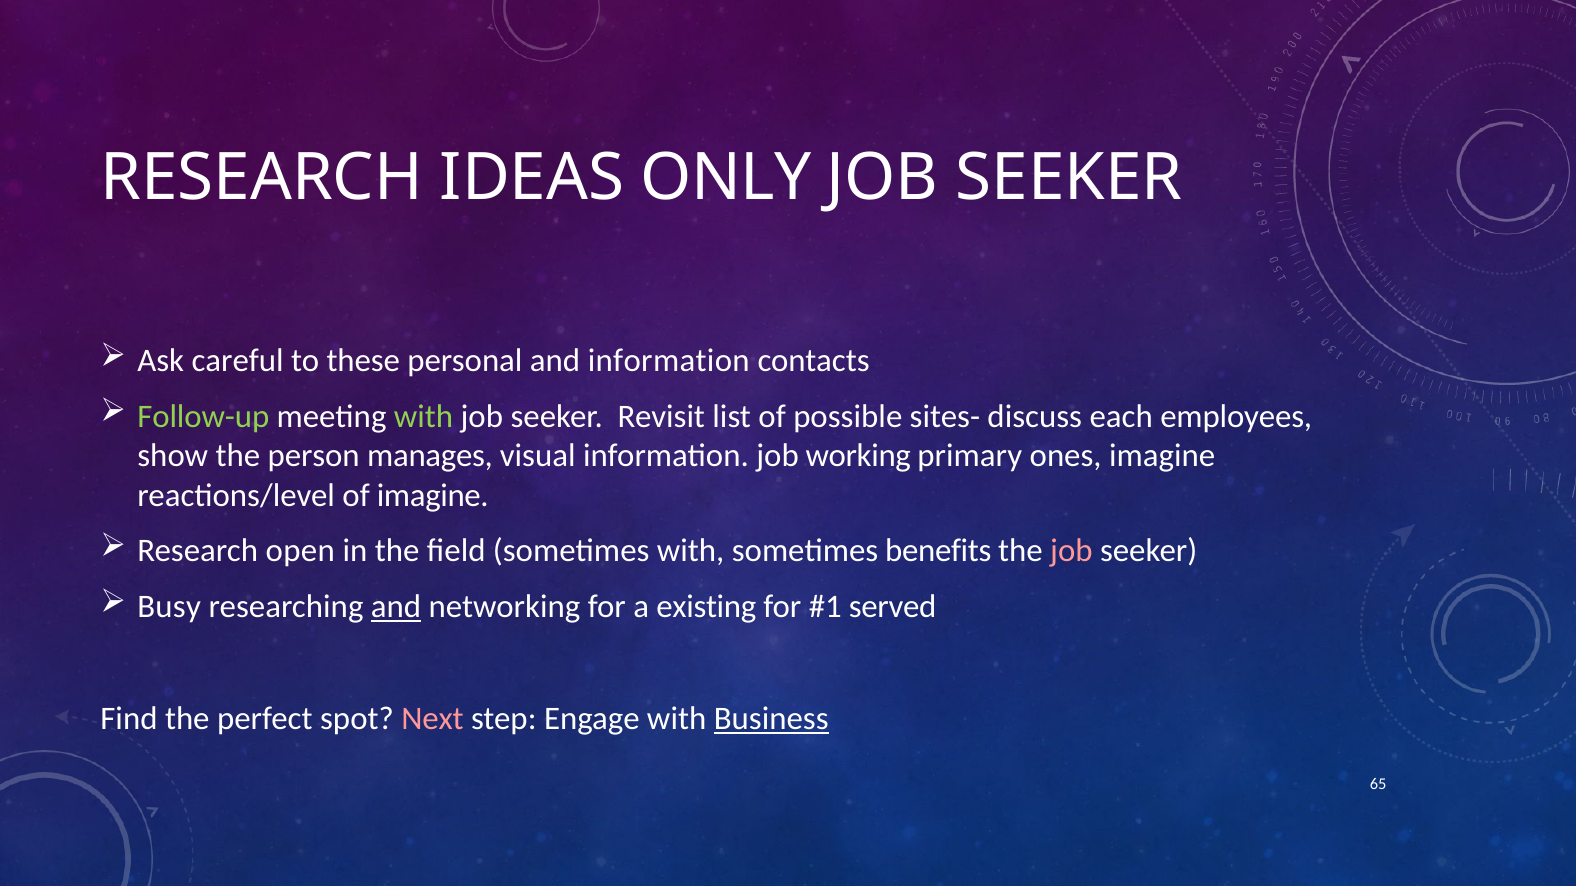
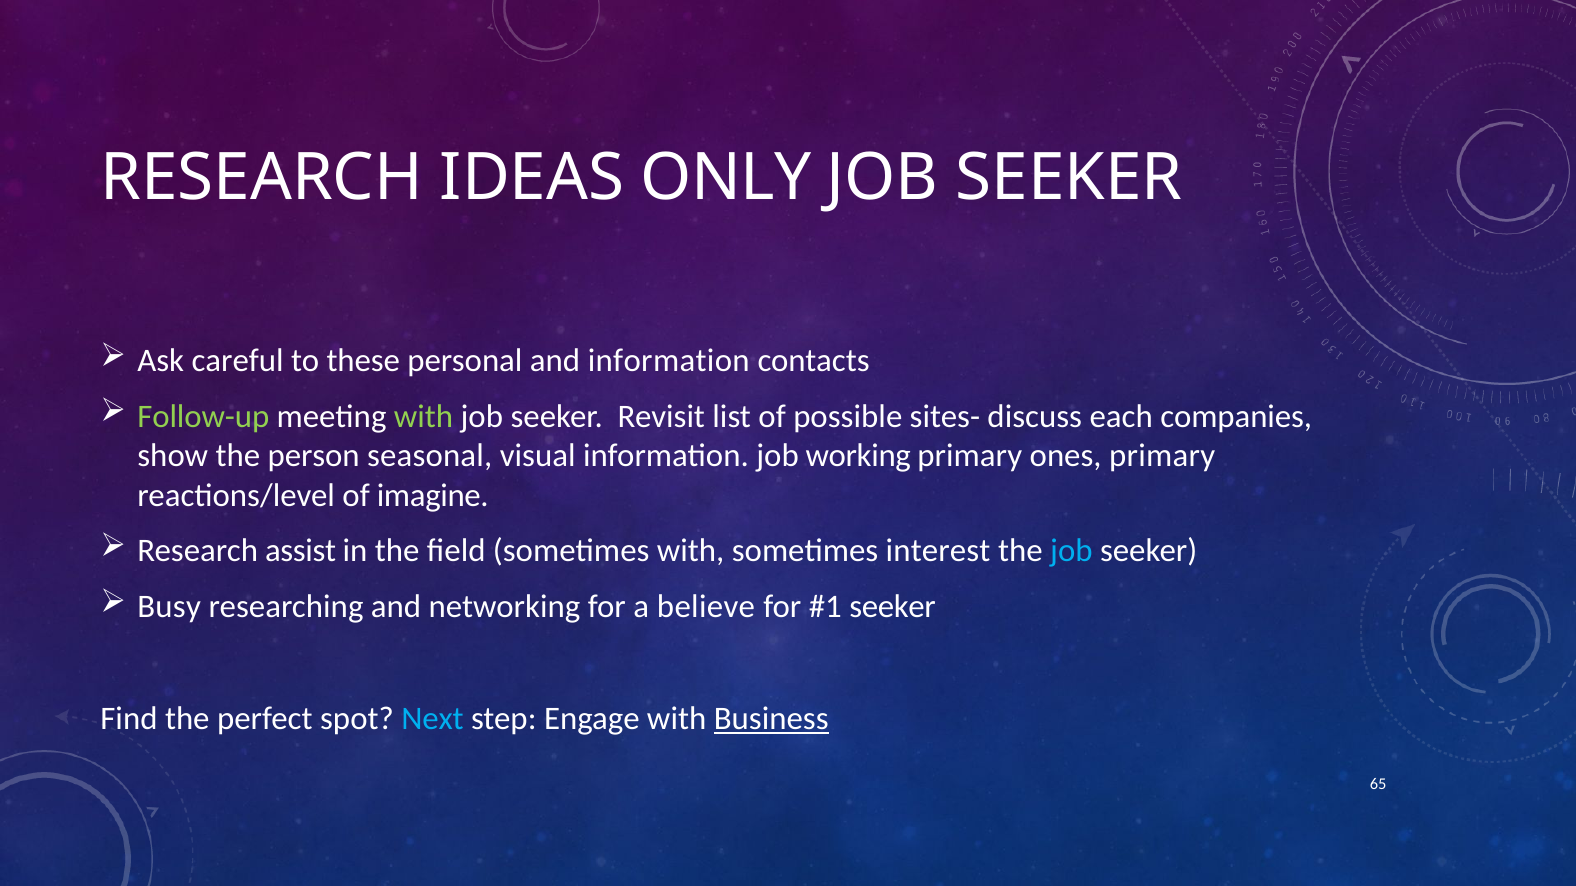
employees: employees -> companies
manages: manages -> seasonal
ones imagine: imagine -> primary
open: open -> assist
benefits: benefits -> interest
job at (1071, 551) colour: pink -> light blue
and at (396, 607) underline: present -> none
existing: existing -> believe
served at (893, 607): served -> seeker
Next colour: pink -> light blue
